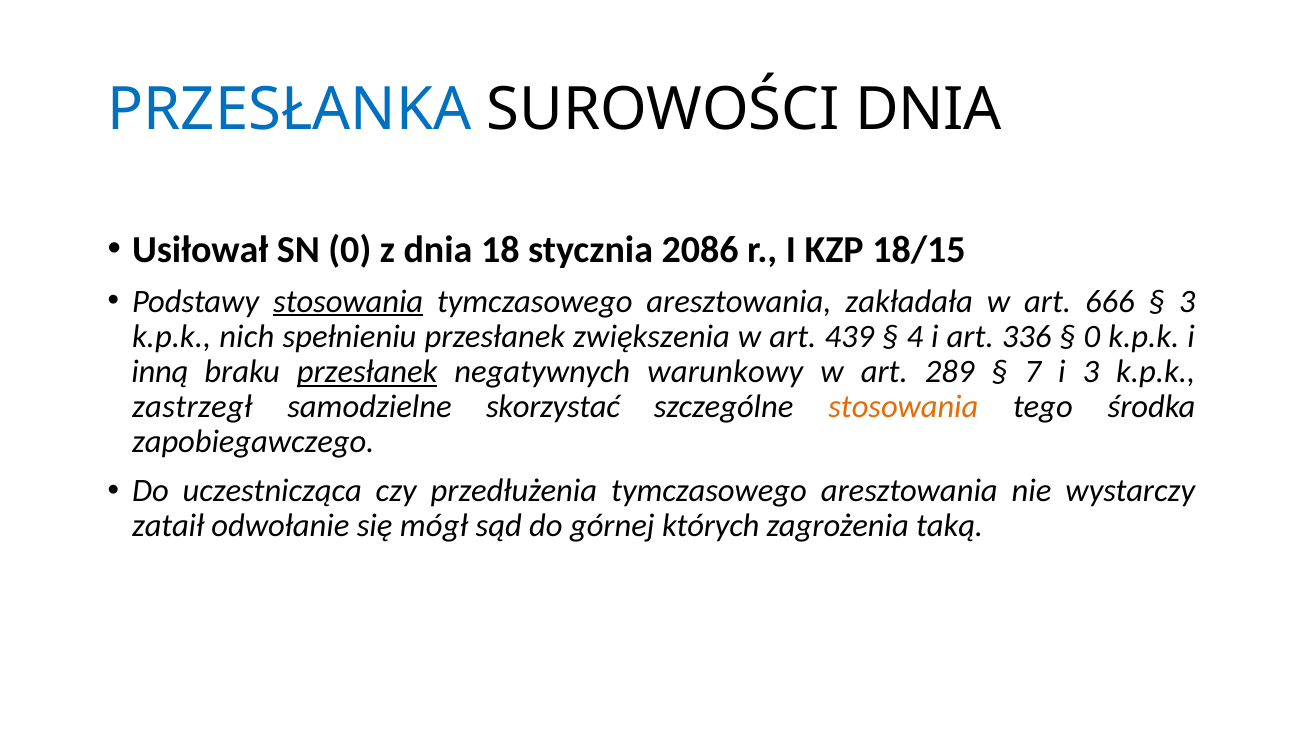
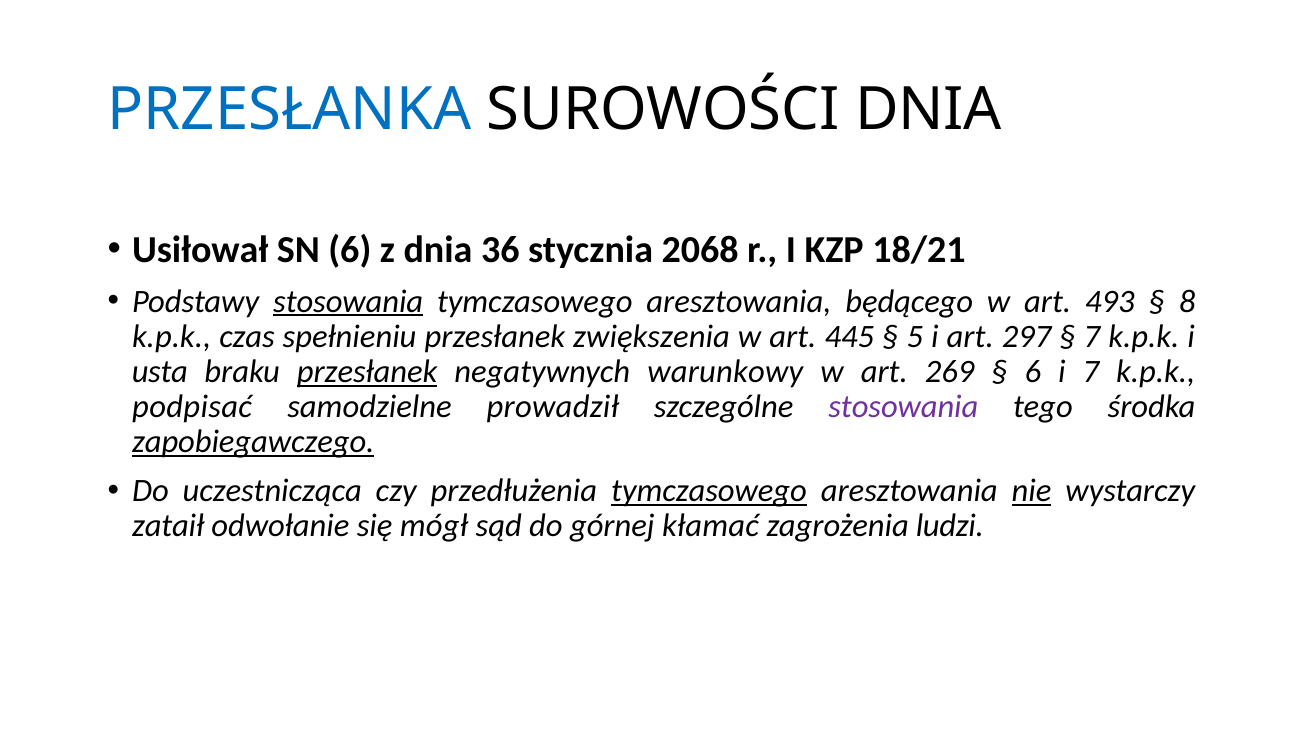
SN 0: 0 -> 6
18: 18 -> 36
2086: 2086 -> 2068
18/15: 18/15 -> 18/21
zakładała: zakładała -> będącego
666: 666 -> 493
3 at (1187, 301): 3 -> 8
nich: nich -> czas
439: 439 -> 445
4: 4 -> 5
336: 336 -> 297
0 at (1092, 337): 0 -> 7
inną: inną -> usta
289: 289 -> 269
7 at (1033, 372): 7 -> 6
i 3: 3 -> 7
zastrzegł: zastrzegł -> podpisać
skorzystać: skorzystać -> prowadził
stosowania at (903, 407) colour: orange -> purple
zapobiegawczego underline: none -> present
tymczasowego at (709, 491) underline: none -> present
nie underline: none -> present
których: których -> kłamać
taką: taką -> ludzi
